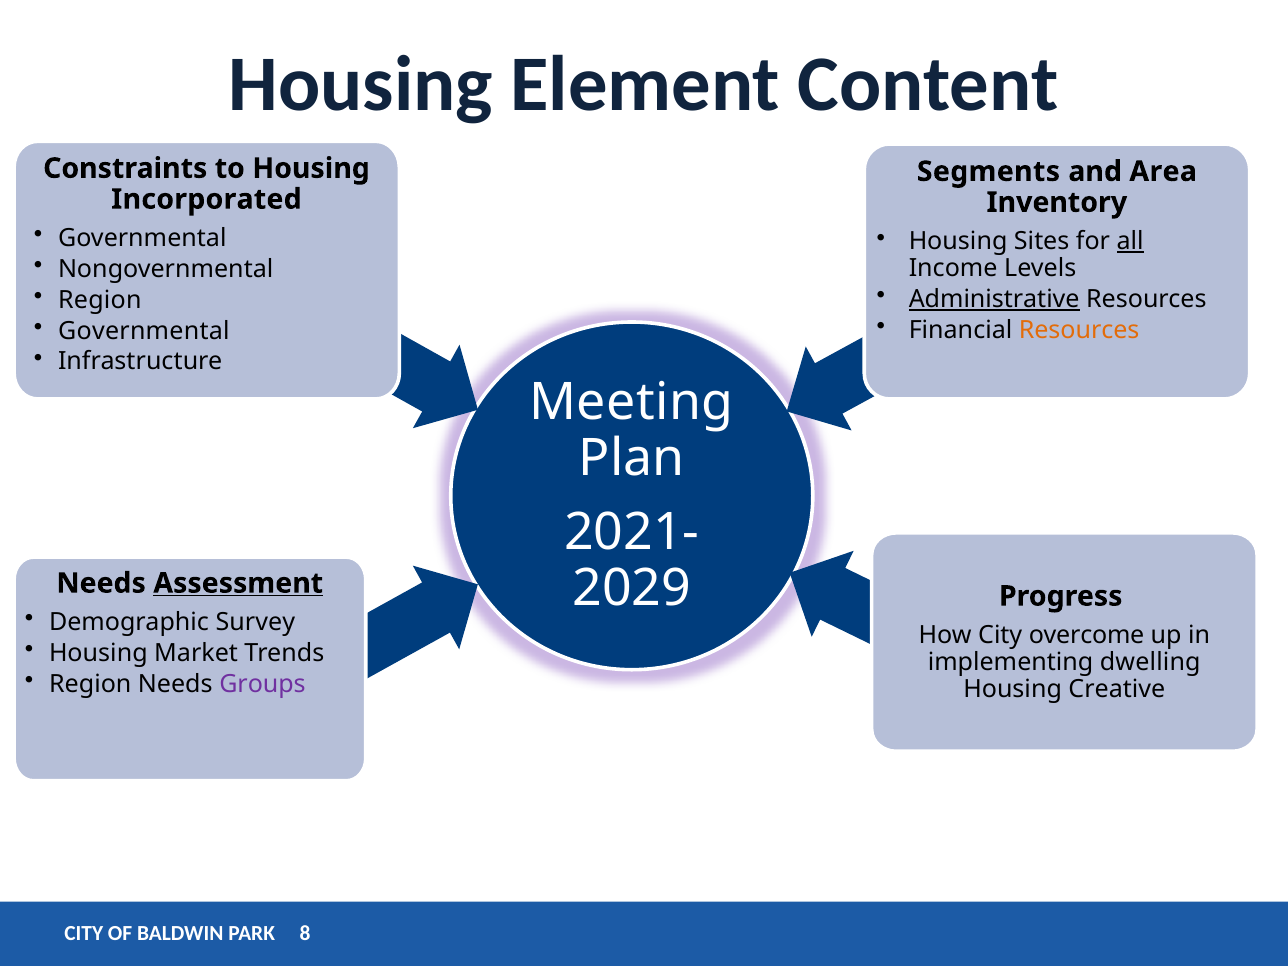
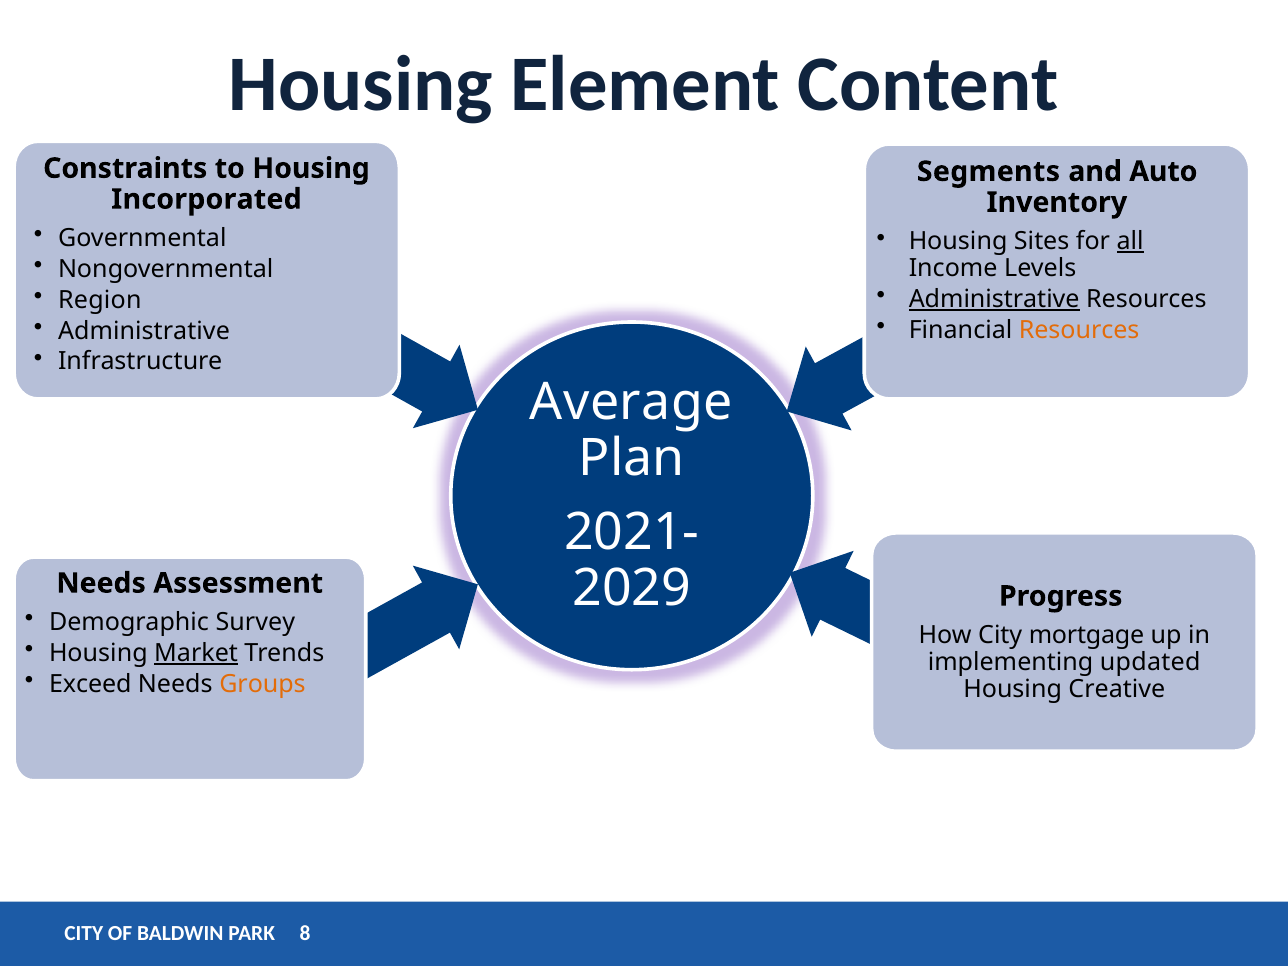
Area: Area -> Auto
Governmental at (144, 331): Governmental -> Administrative
Meeting: Meeting -> Average
Assessment underline: present -> none
overcome: overcome -> mortgage
Market underline: none -> present
dwelling: dwelling -> updated
Region at (90, 684): Region -> Exceed
Groups colour: purple -> orange
